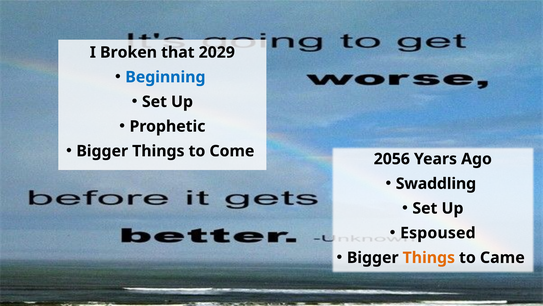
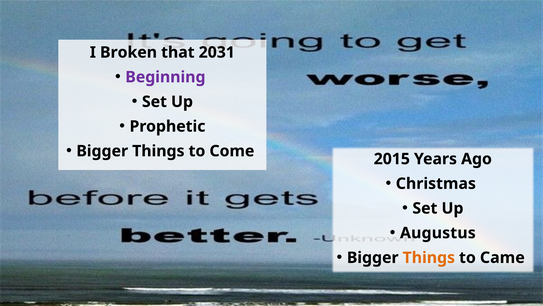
2029: 2029 -> 2031
Beginning colour: blue -> purple
2056: 2056 -> 2015
Swaddling: Swaddling -> Christmas
Espoused: Espoused -> Augustus
